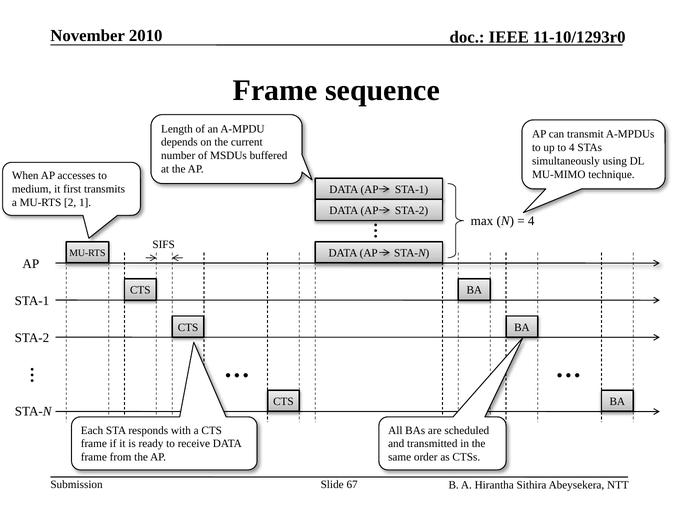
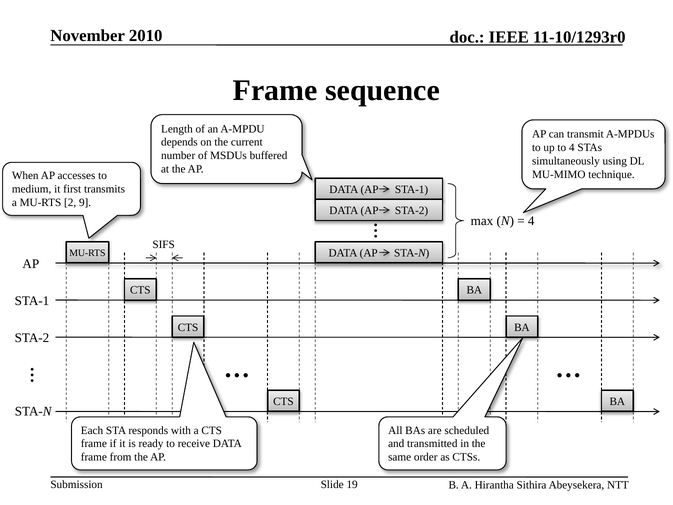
1: 1 -> 9
67: 67 -> 19
